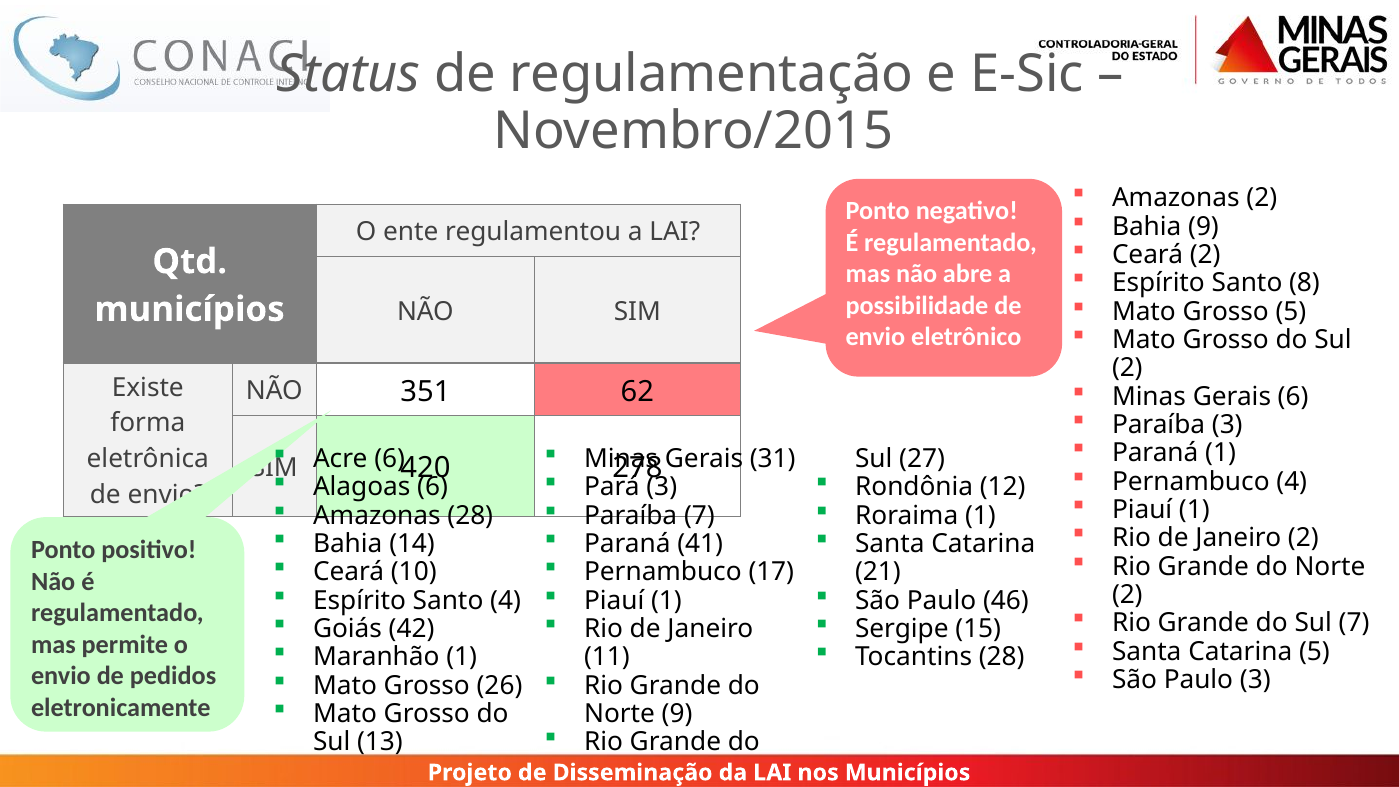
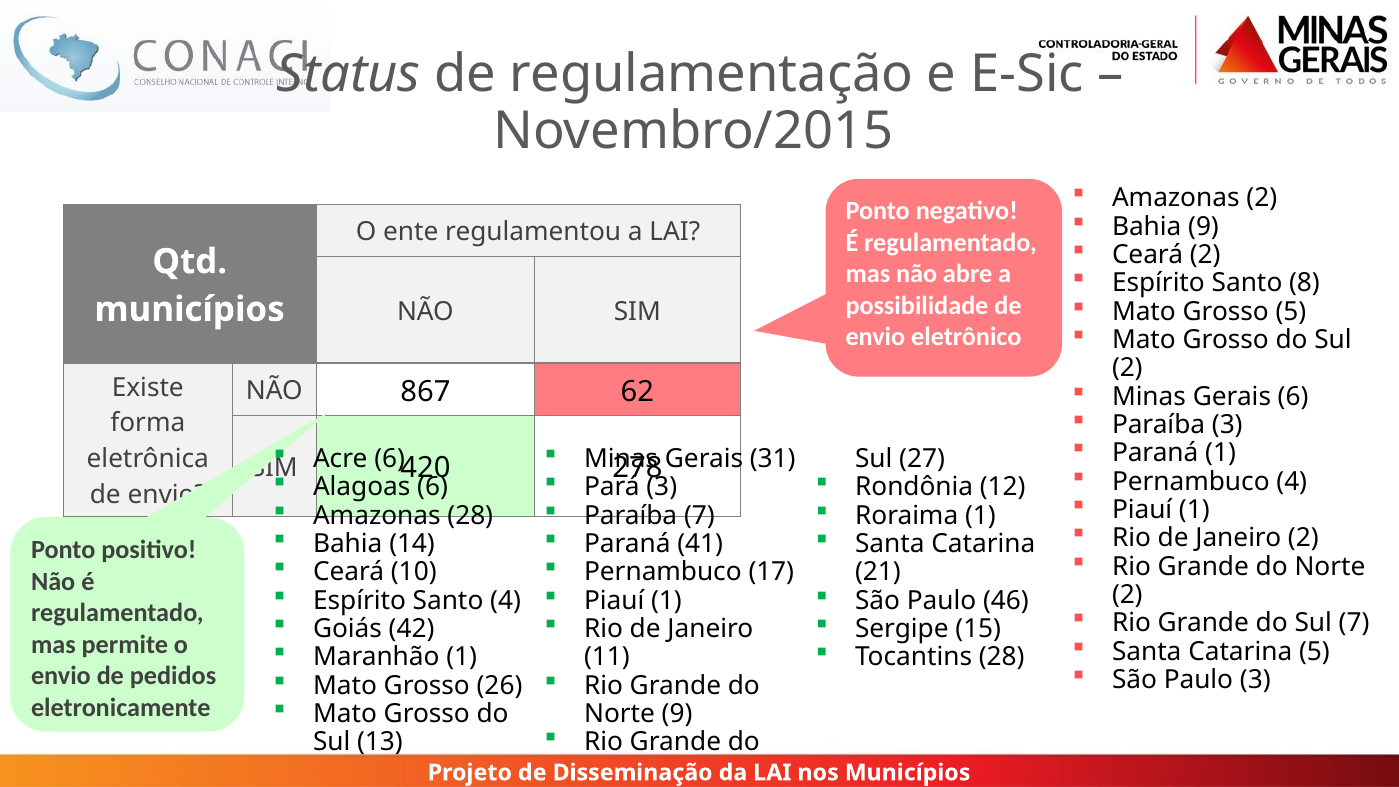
351: 351 -> 867
